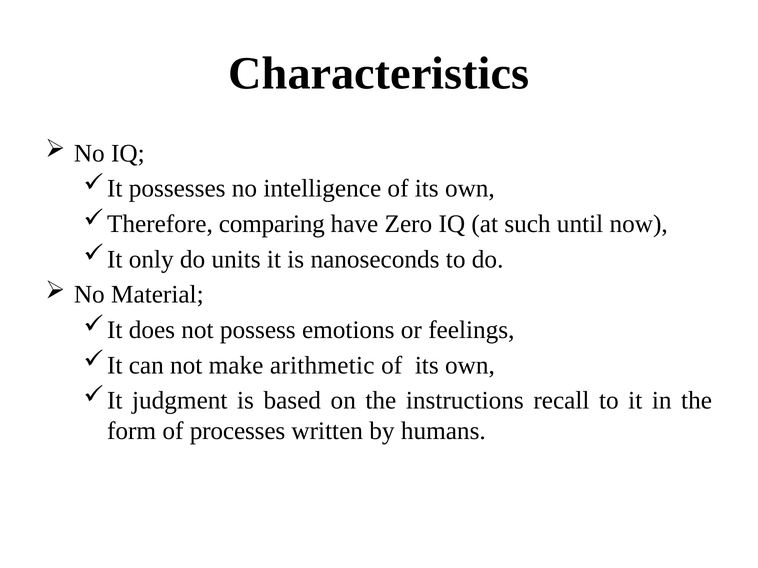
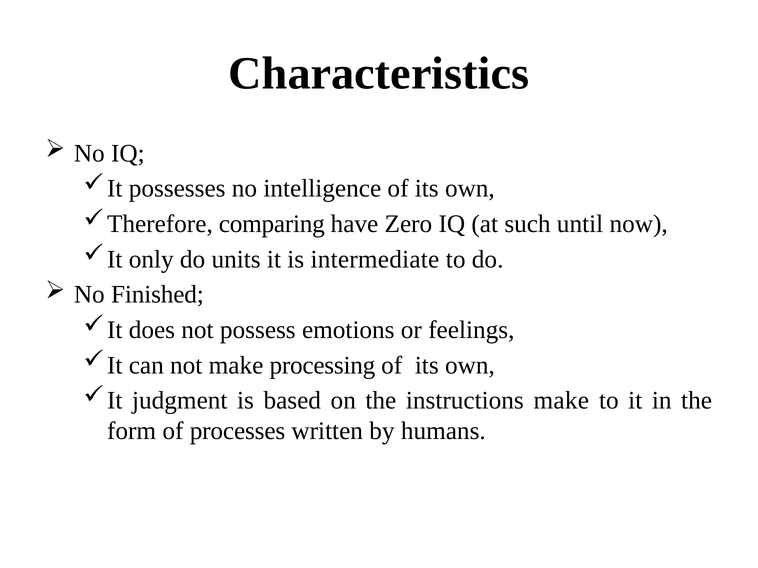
nanoseconds: nanoseconds -> intermediate
Material: Material -> Finished
arithmetic: arithmetic -> processing
instructions recall: recall -> make
